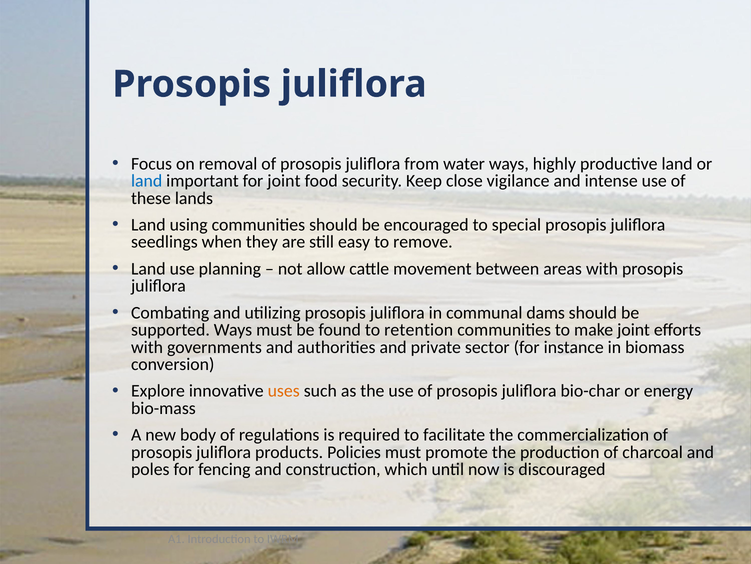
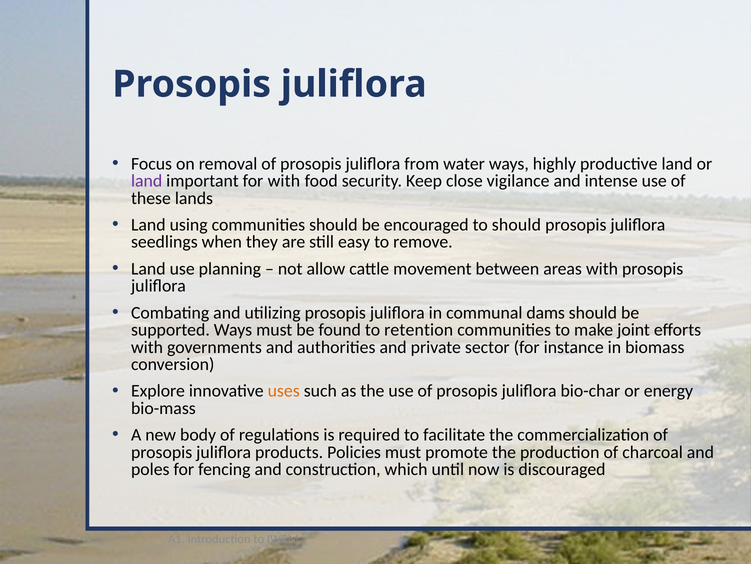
land at (147, 181) colour: blue -> purple
for joint: joint -> with
to special: special -> should
